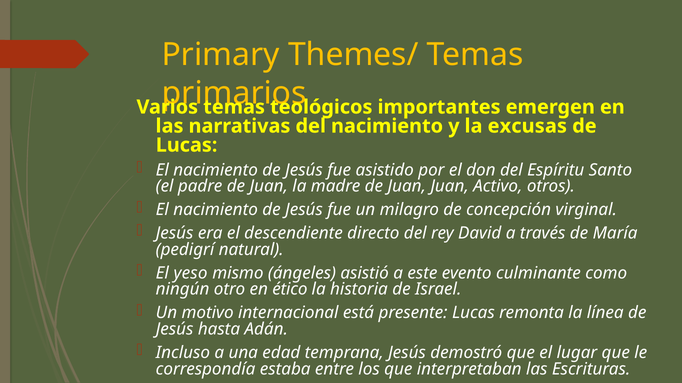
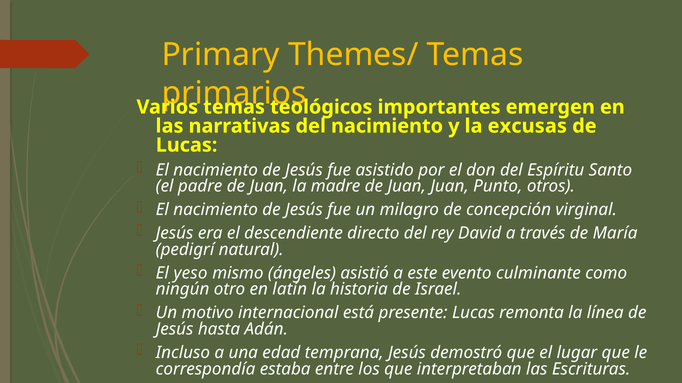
Activo: Activo -> Punto
ético: ético -> latín
